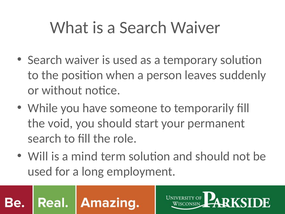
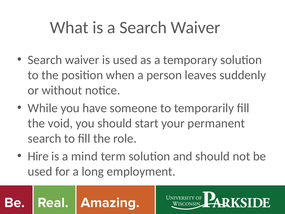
Will: Will -> Hire
